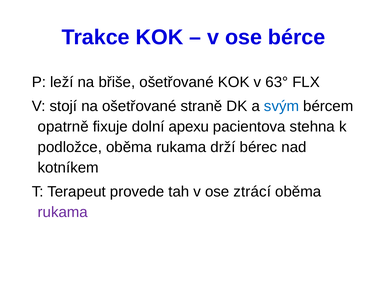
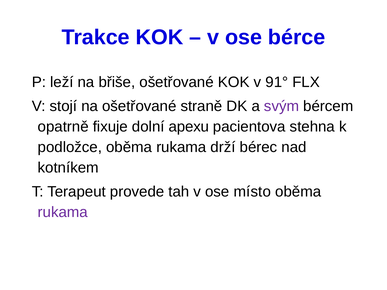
63°: 63° -> 91°
svým colour: blue -> purple
ztrácí: ztrácí -> místo
